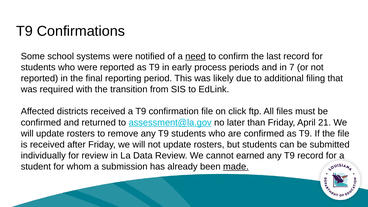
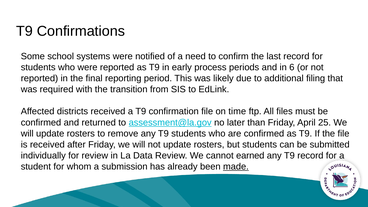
need underline: present -> none
7: 7 -> 6
click: click -> time
21: 21 -> 25
